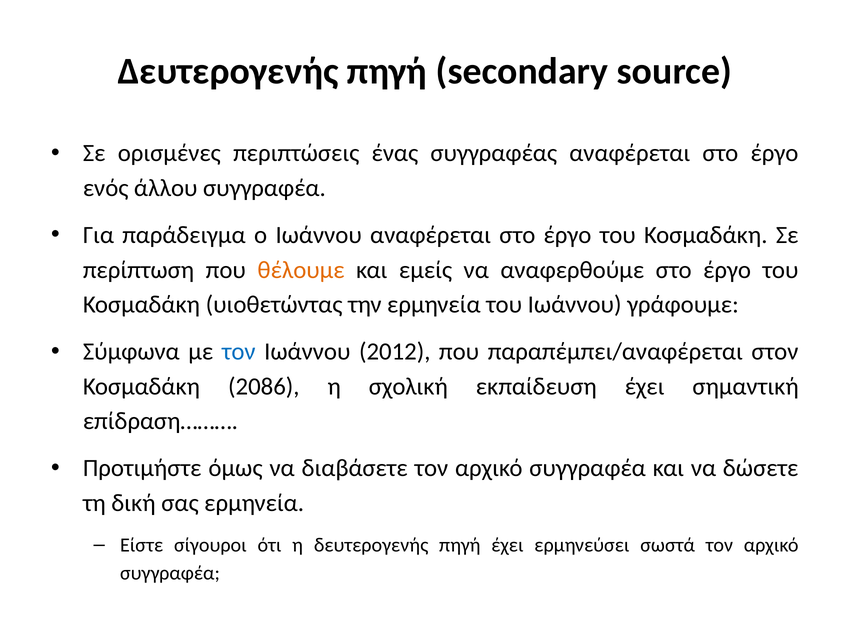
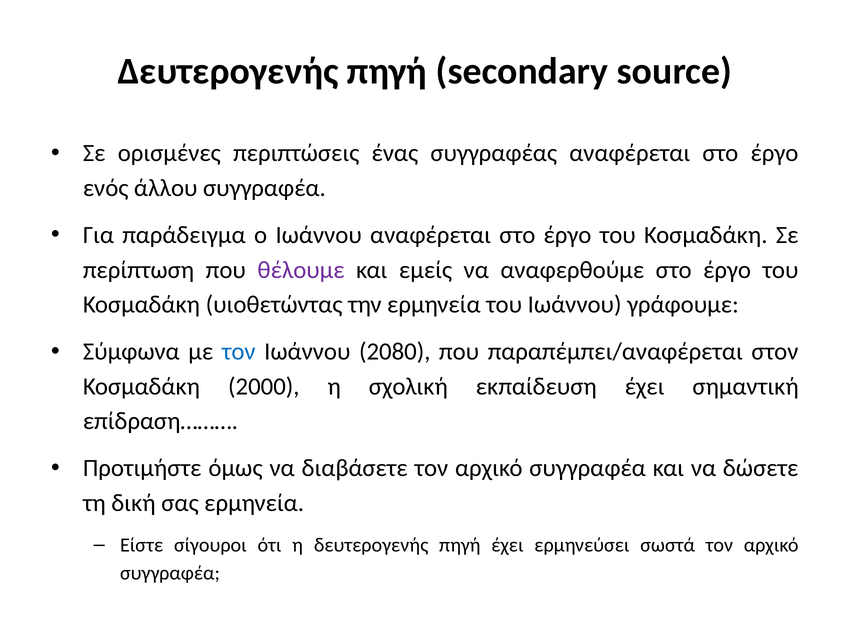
θέλουμε colour: orange -> purple
2012: 2012 -> 2080
2086: 2086 -> 2000
